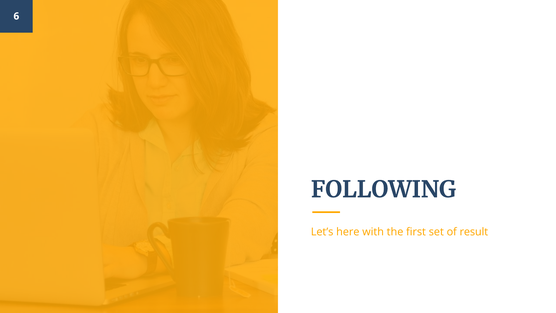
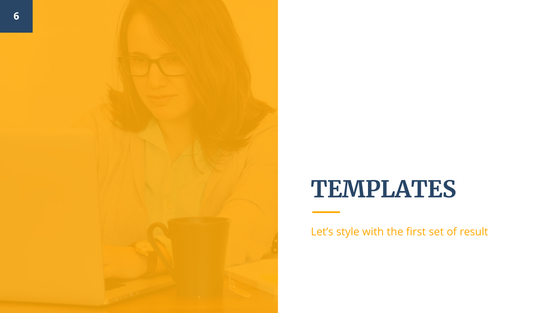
FOLLOWING: FOLLOWING -> TEMPLATES
here: here -> style
